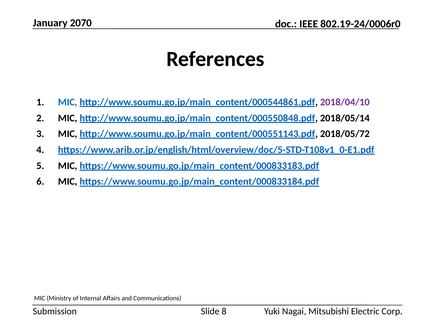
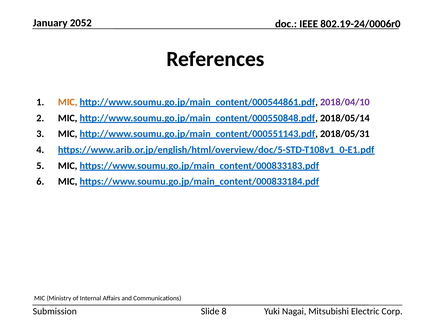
2070: 2070 -> 2052
MIC at (68, 102) colour: blue -> orange
2018/05/72: 2018/05/72 -> 2018/05/31
